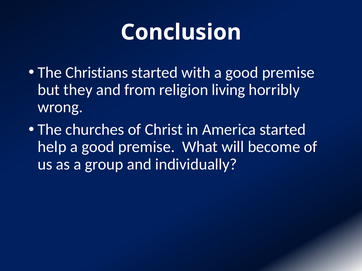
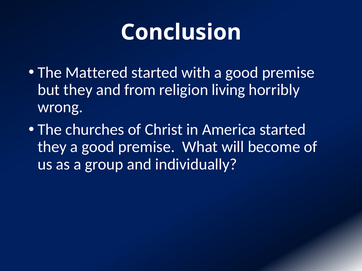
Christians: Christians -> Mattered
help at (52, 147): help -> they
